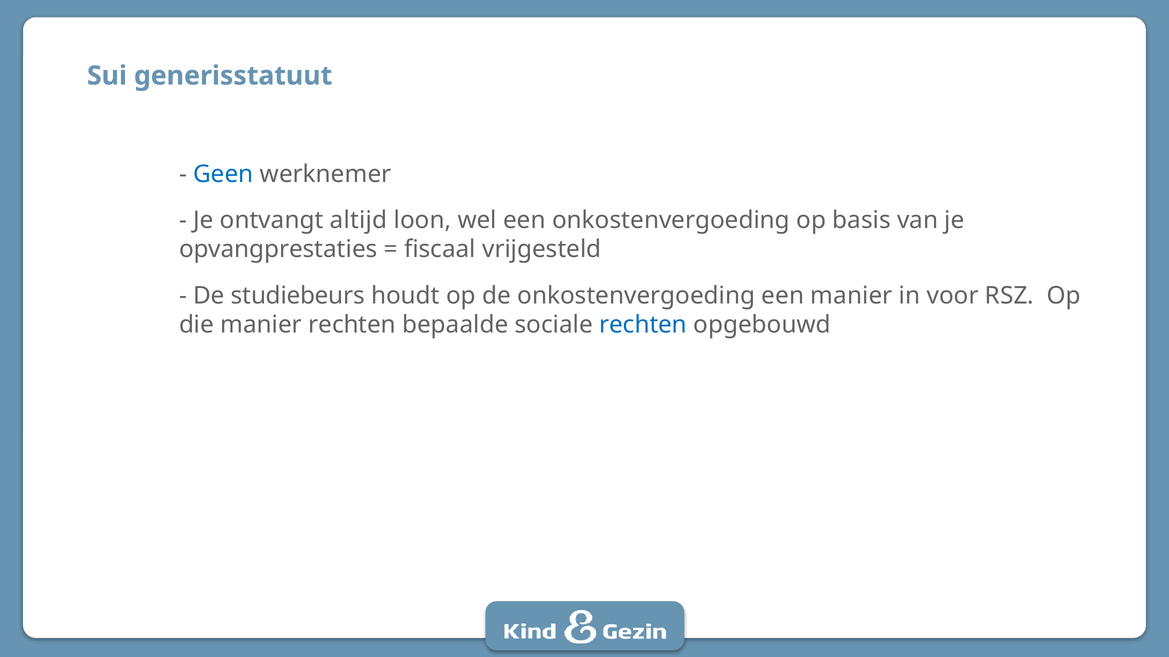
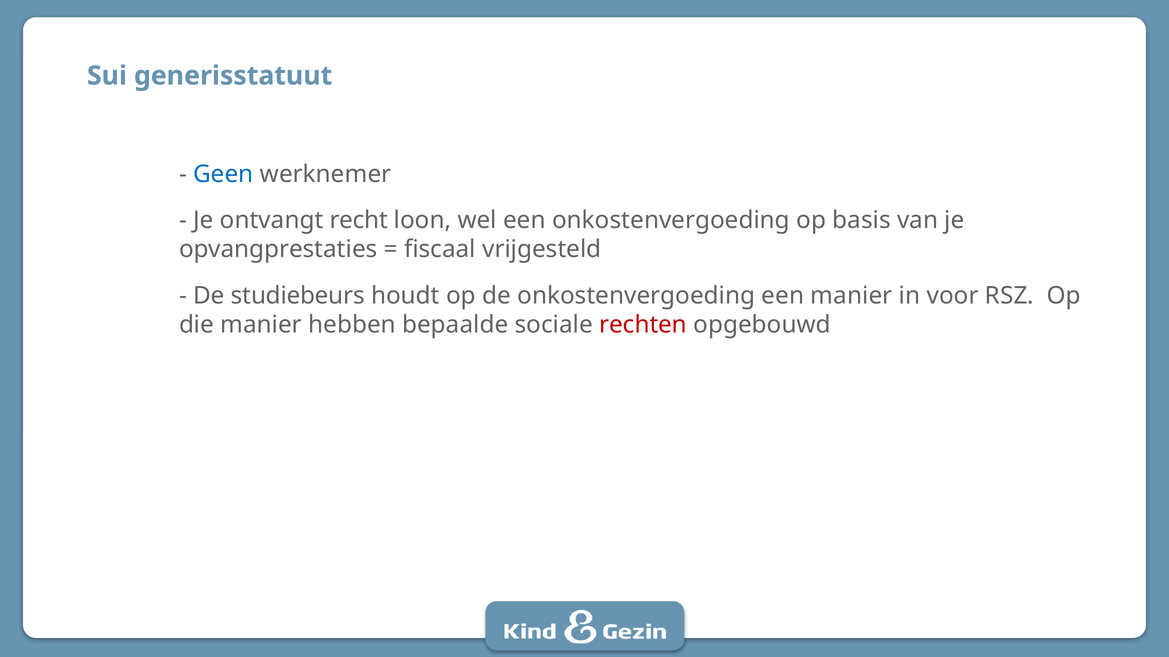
altijd: altijd -> recht
manier rechten: rechten -> hebben
rechten at (643, 325) colour: blue -> red
